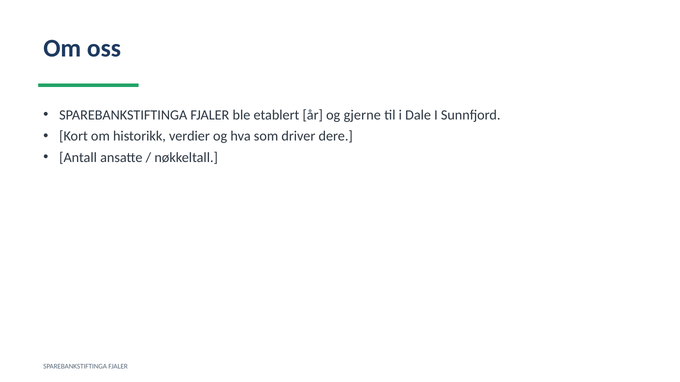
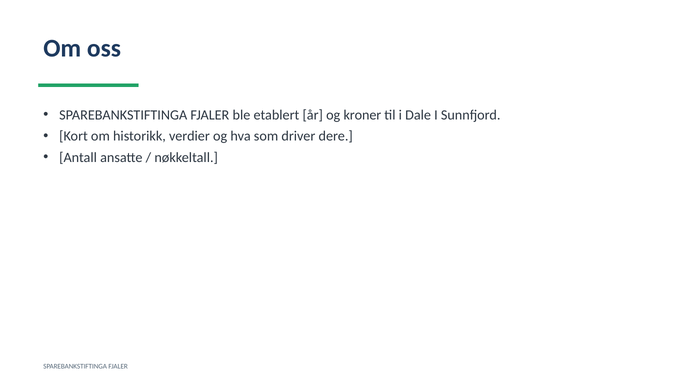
gjerne: gjerne -> kroner
